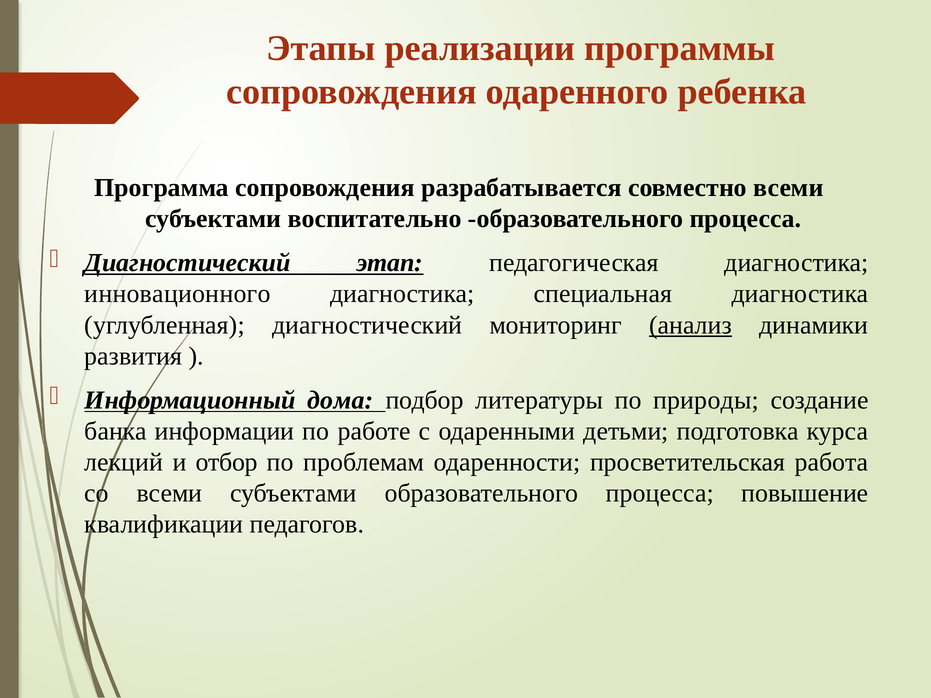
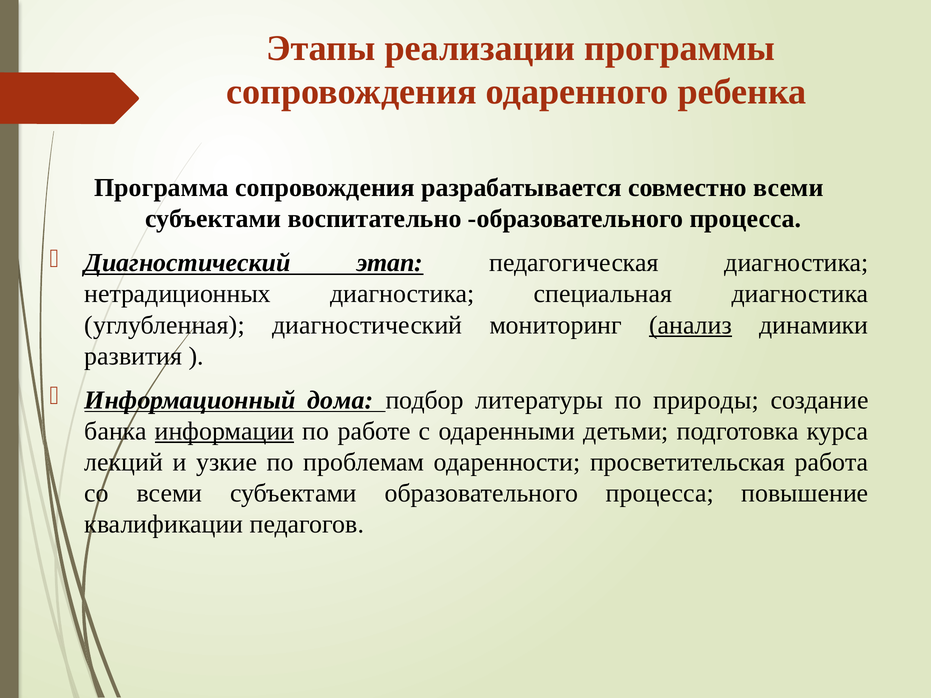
инновационного: инновационного -> нетрадиционных
информации underline: none -> present
отбор: отбор -> узкие
